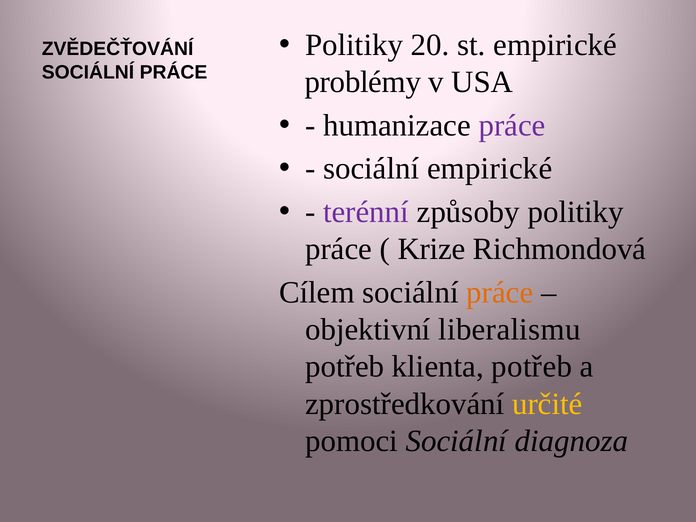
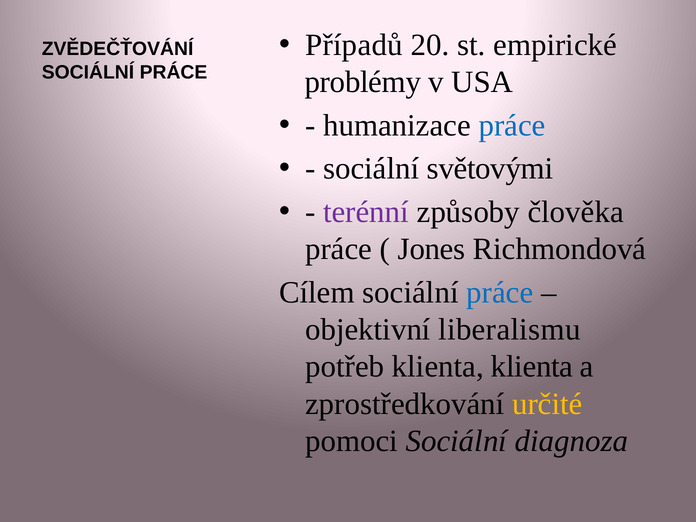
Politiky at (354, 45): Politiky -> Případů
práce at (512, 125) colour: purple -> blue
sociální empirické: empirické -> světovými
způsoby politiky: politiky -> člověka
Krize: Krize -> Jones
práce at (500, 293) colour: orange -> blue
klienta potřeb: potřeb -> klienta
